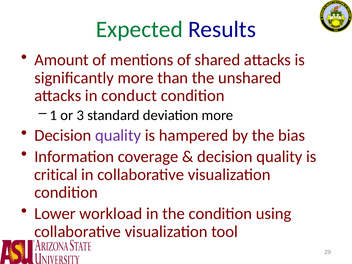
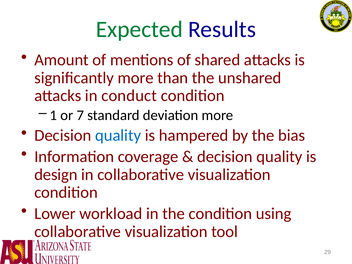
3: 3 -> 7
quality at (118, 135) colour: purple -> blue
critical: critical -> design
